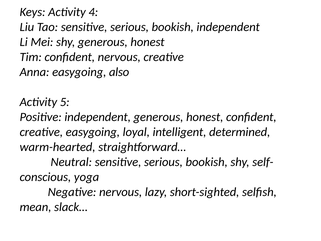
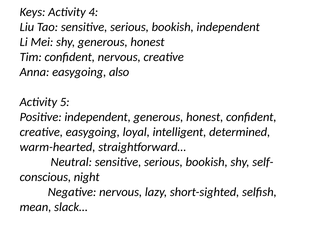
yoga: yoga -> night
